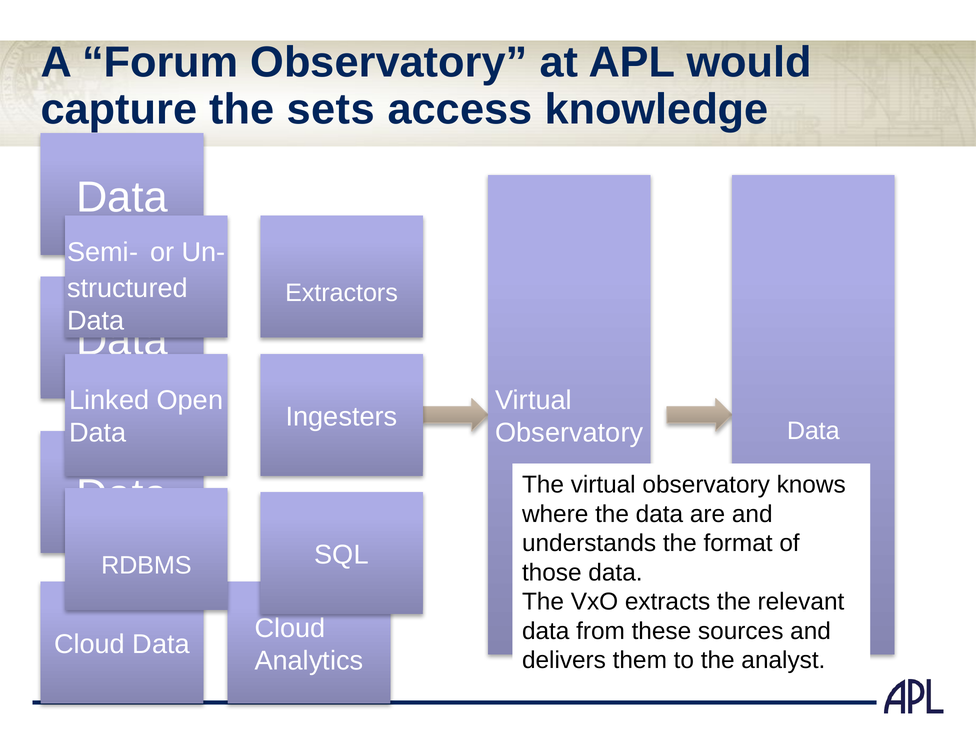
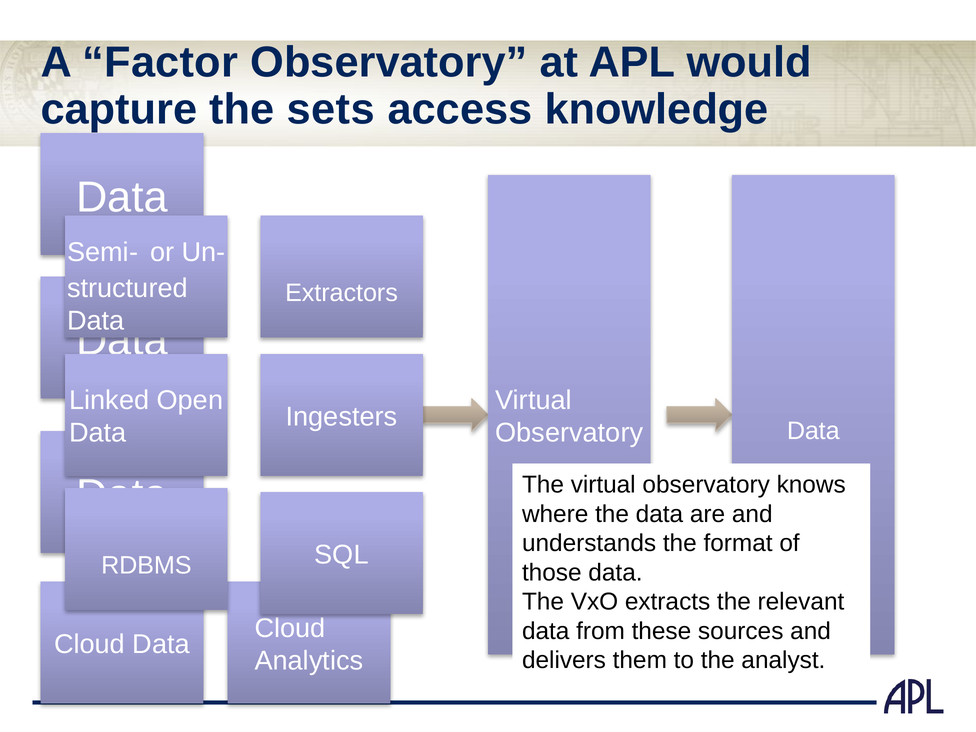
Forum: Forum -> Factor
